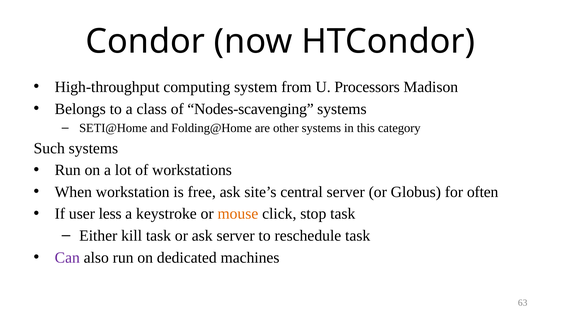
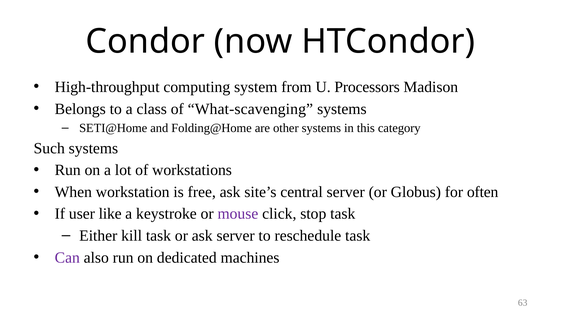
Nodes-scavenging: Nodes-scavenging -> What-scavenging
less: less -> like
mouse colour: orange -> purple
